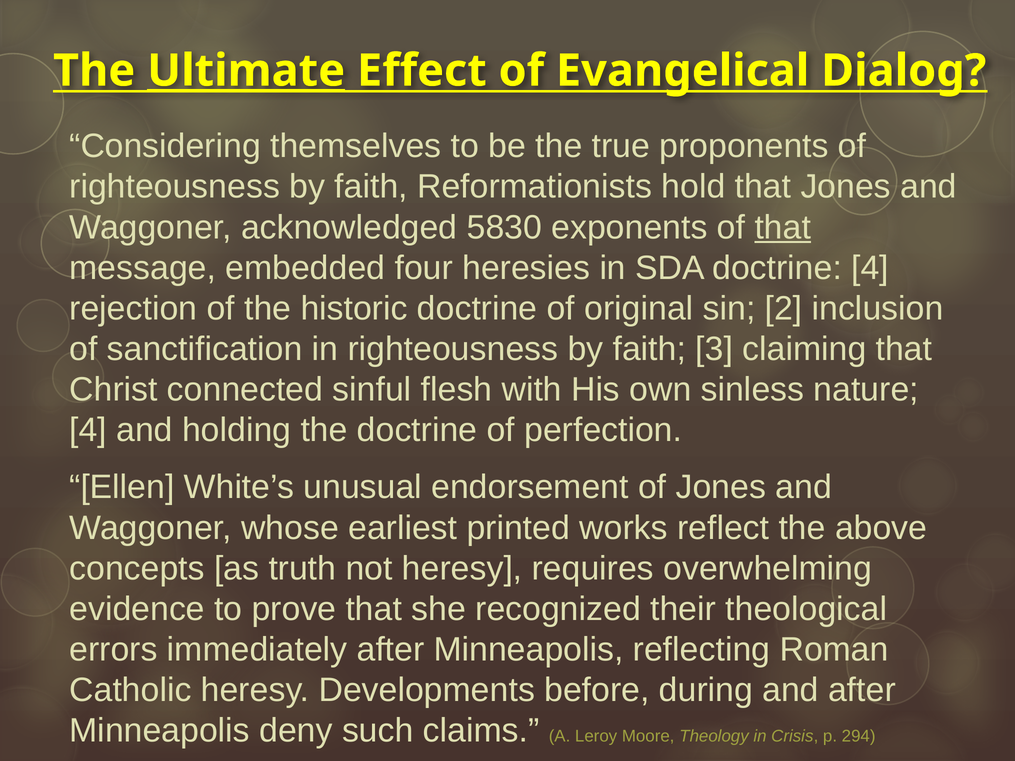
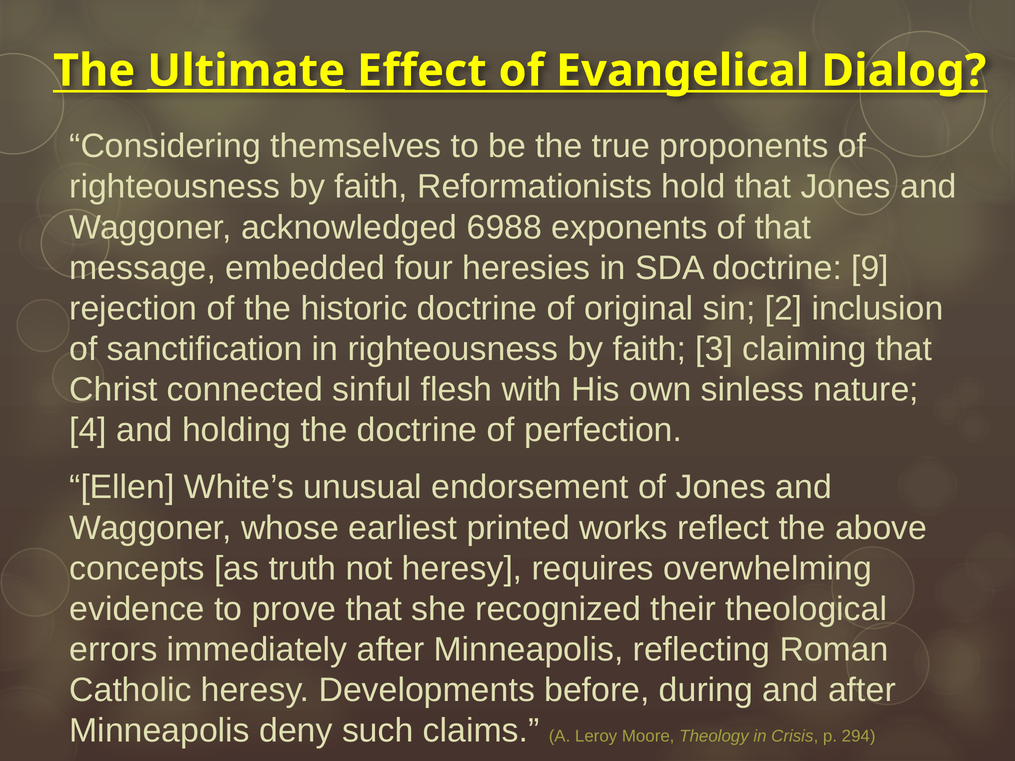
5830: 5830 -> 6988
that at (783, 227) underline: present -> none
doctrine 4: 4 -> 9
